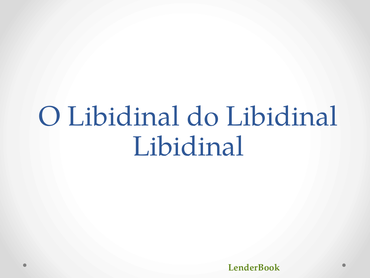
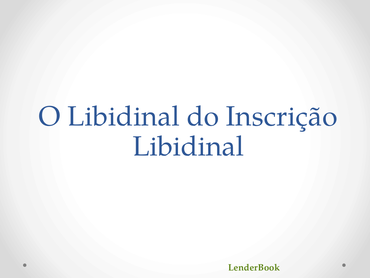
do Libidinal: Libidinal -> Inscrição
